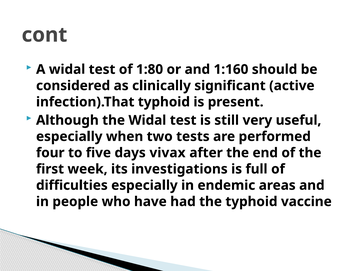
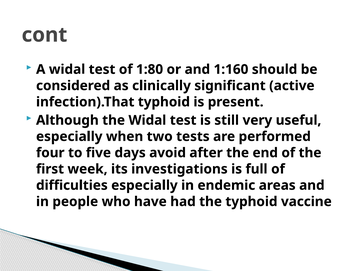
vivax: vivax -> avoid
